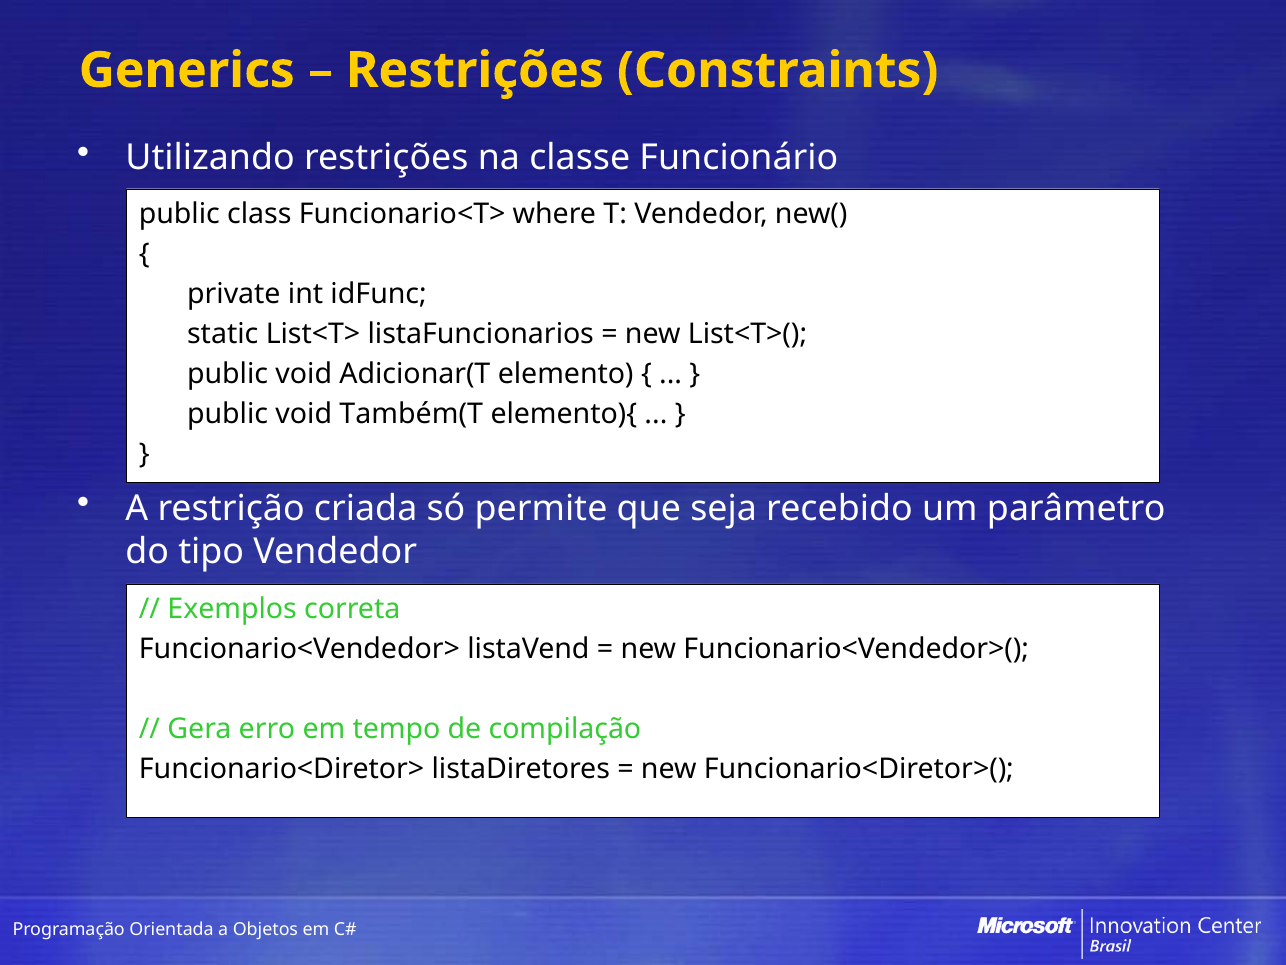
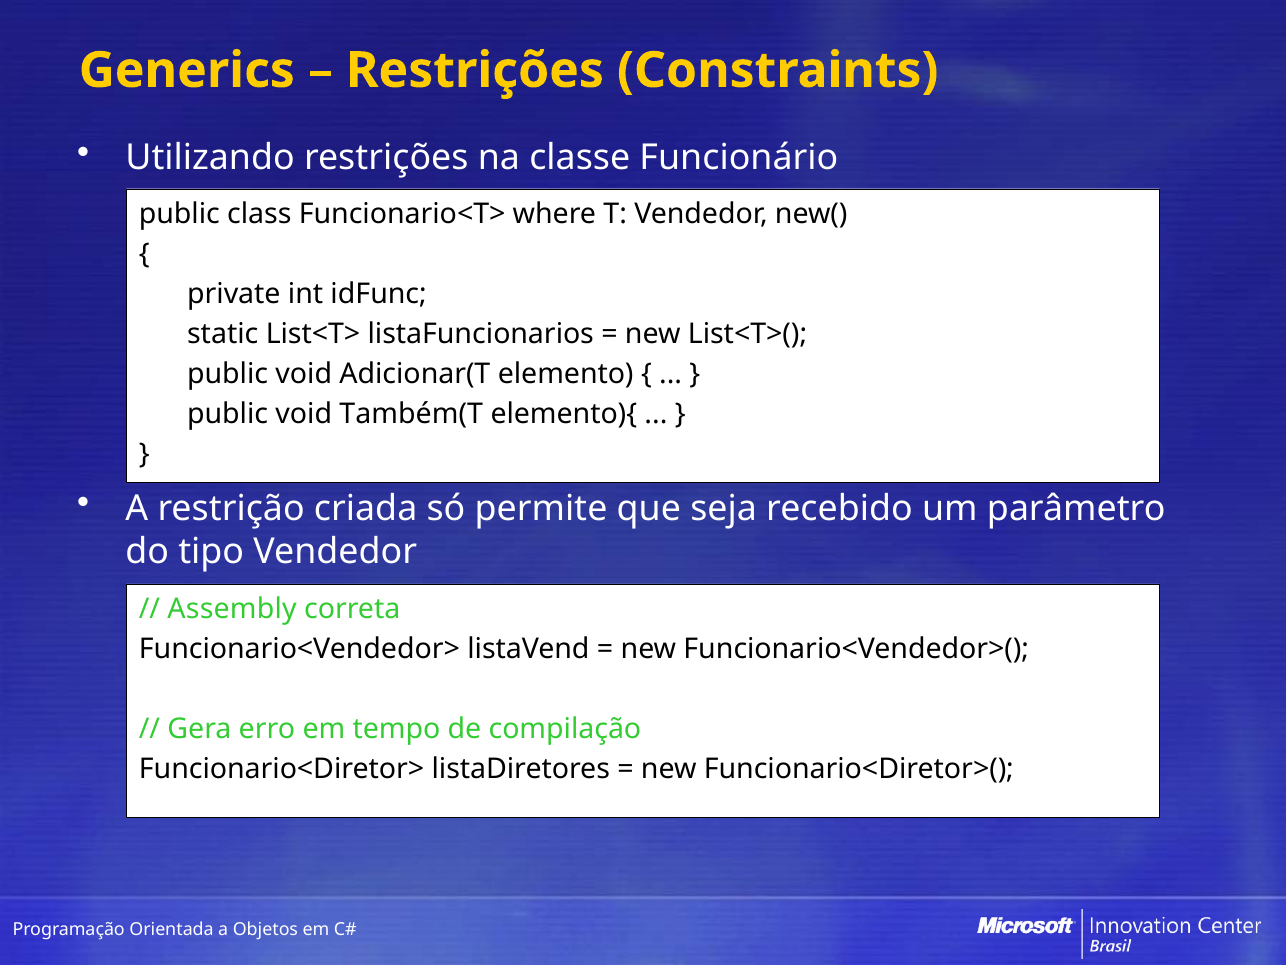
Exemplos: Exemplos -> Assembly
